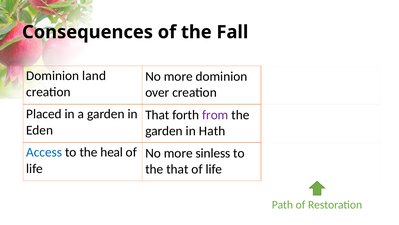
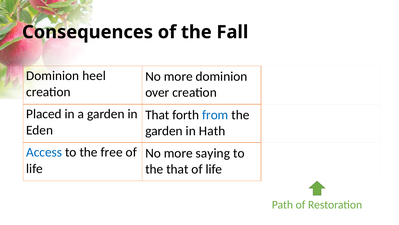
land: land -> heel
from colour: purple -> blue
heal: heal -> free
sinless: sinless -> saying
